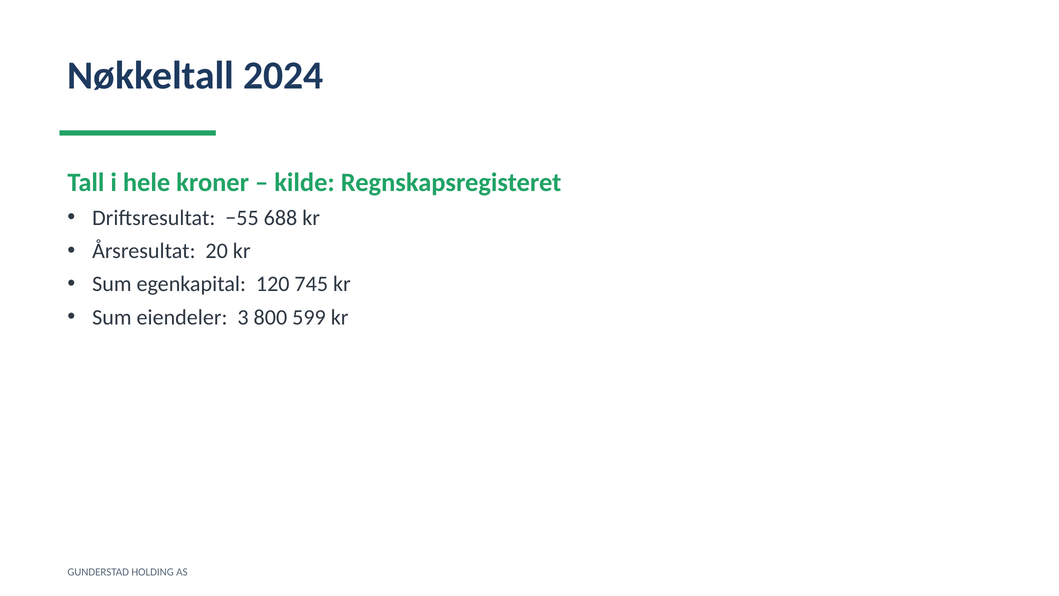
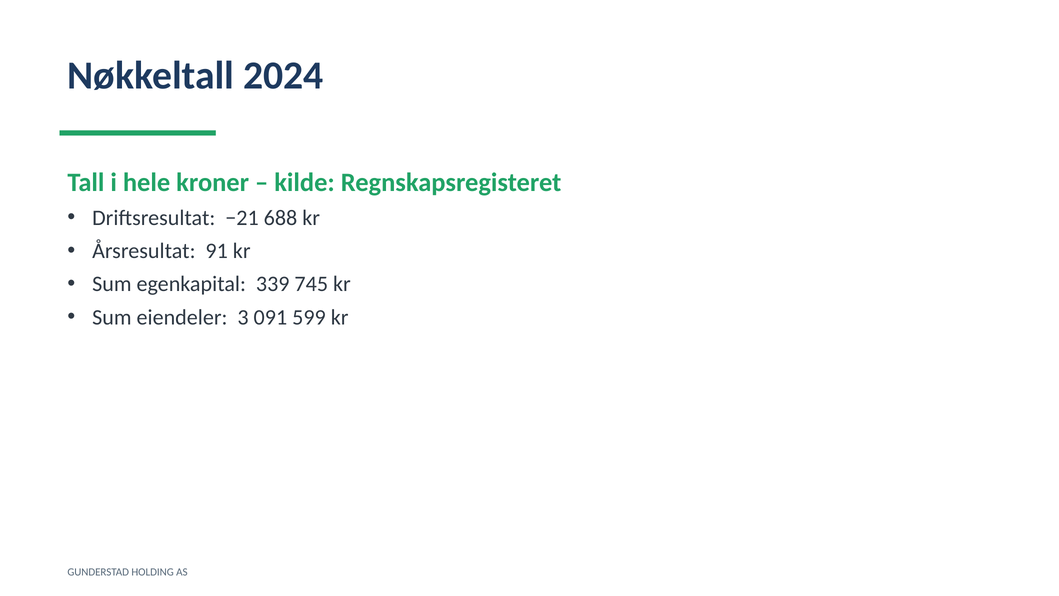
−55: −55 -> −21
20: 20 -> 91
120: 120 -> 339
800: 800 -> 091
